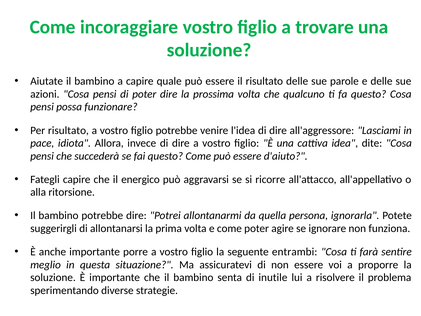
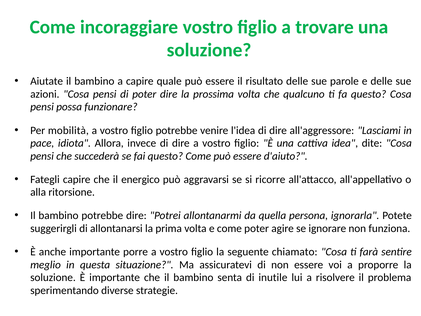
Per risultato: risultato -> mobilità
entrambi: entrambi -> chiamato
